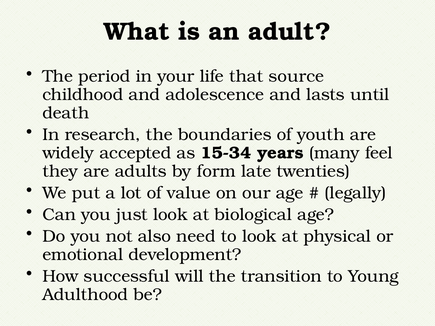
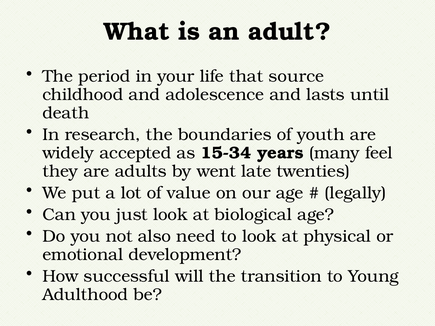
form: form -> went
